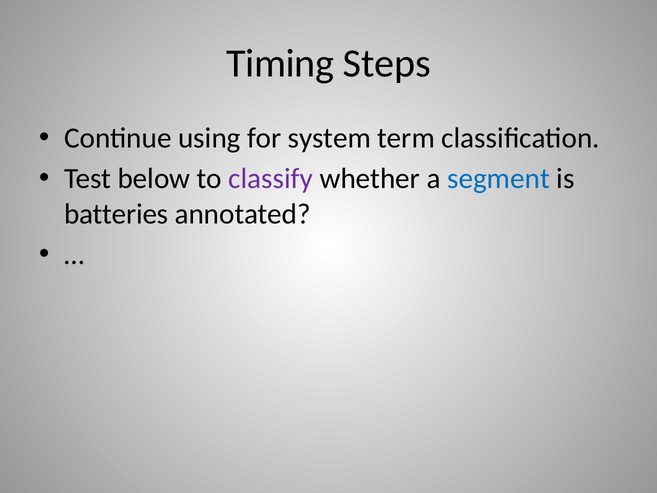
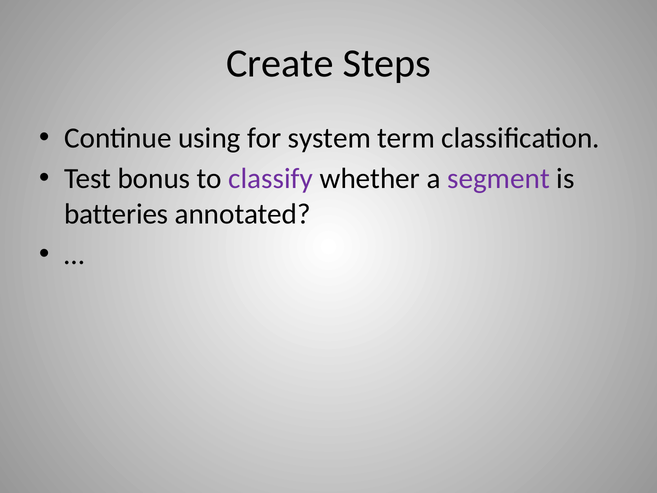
Timing: Timing -> Create
below: below -> bonus
segment colour: blue -> purple
